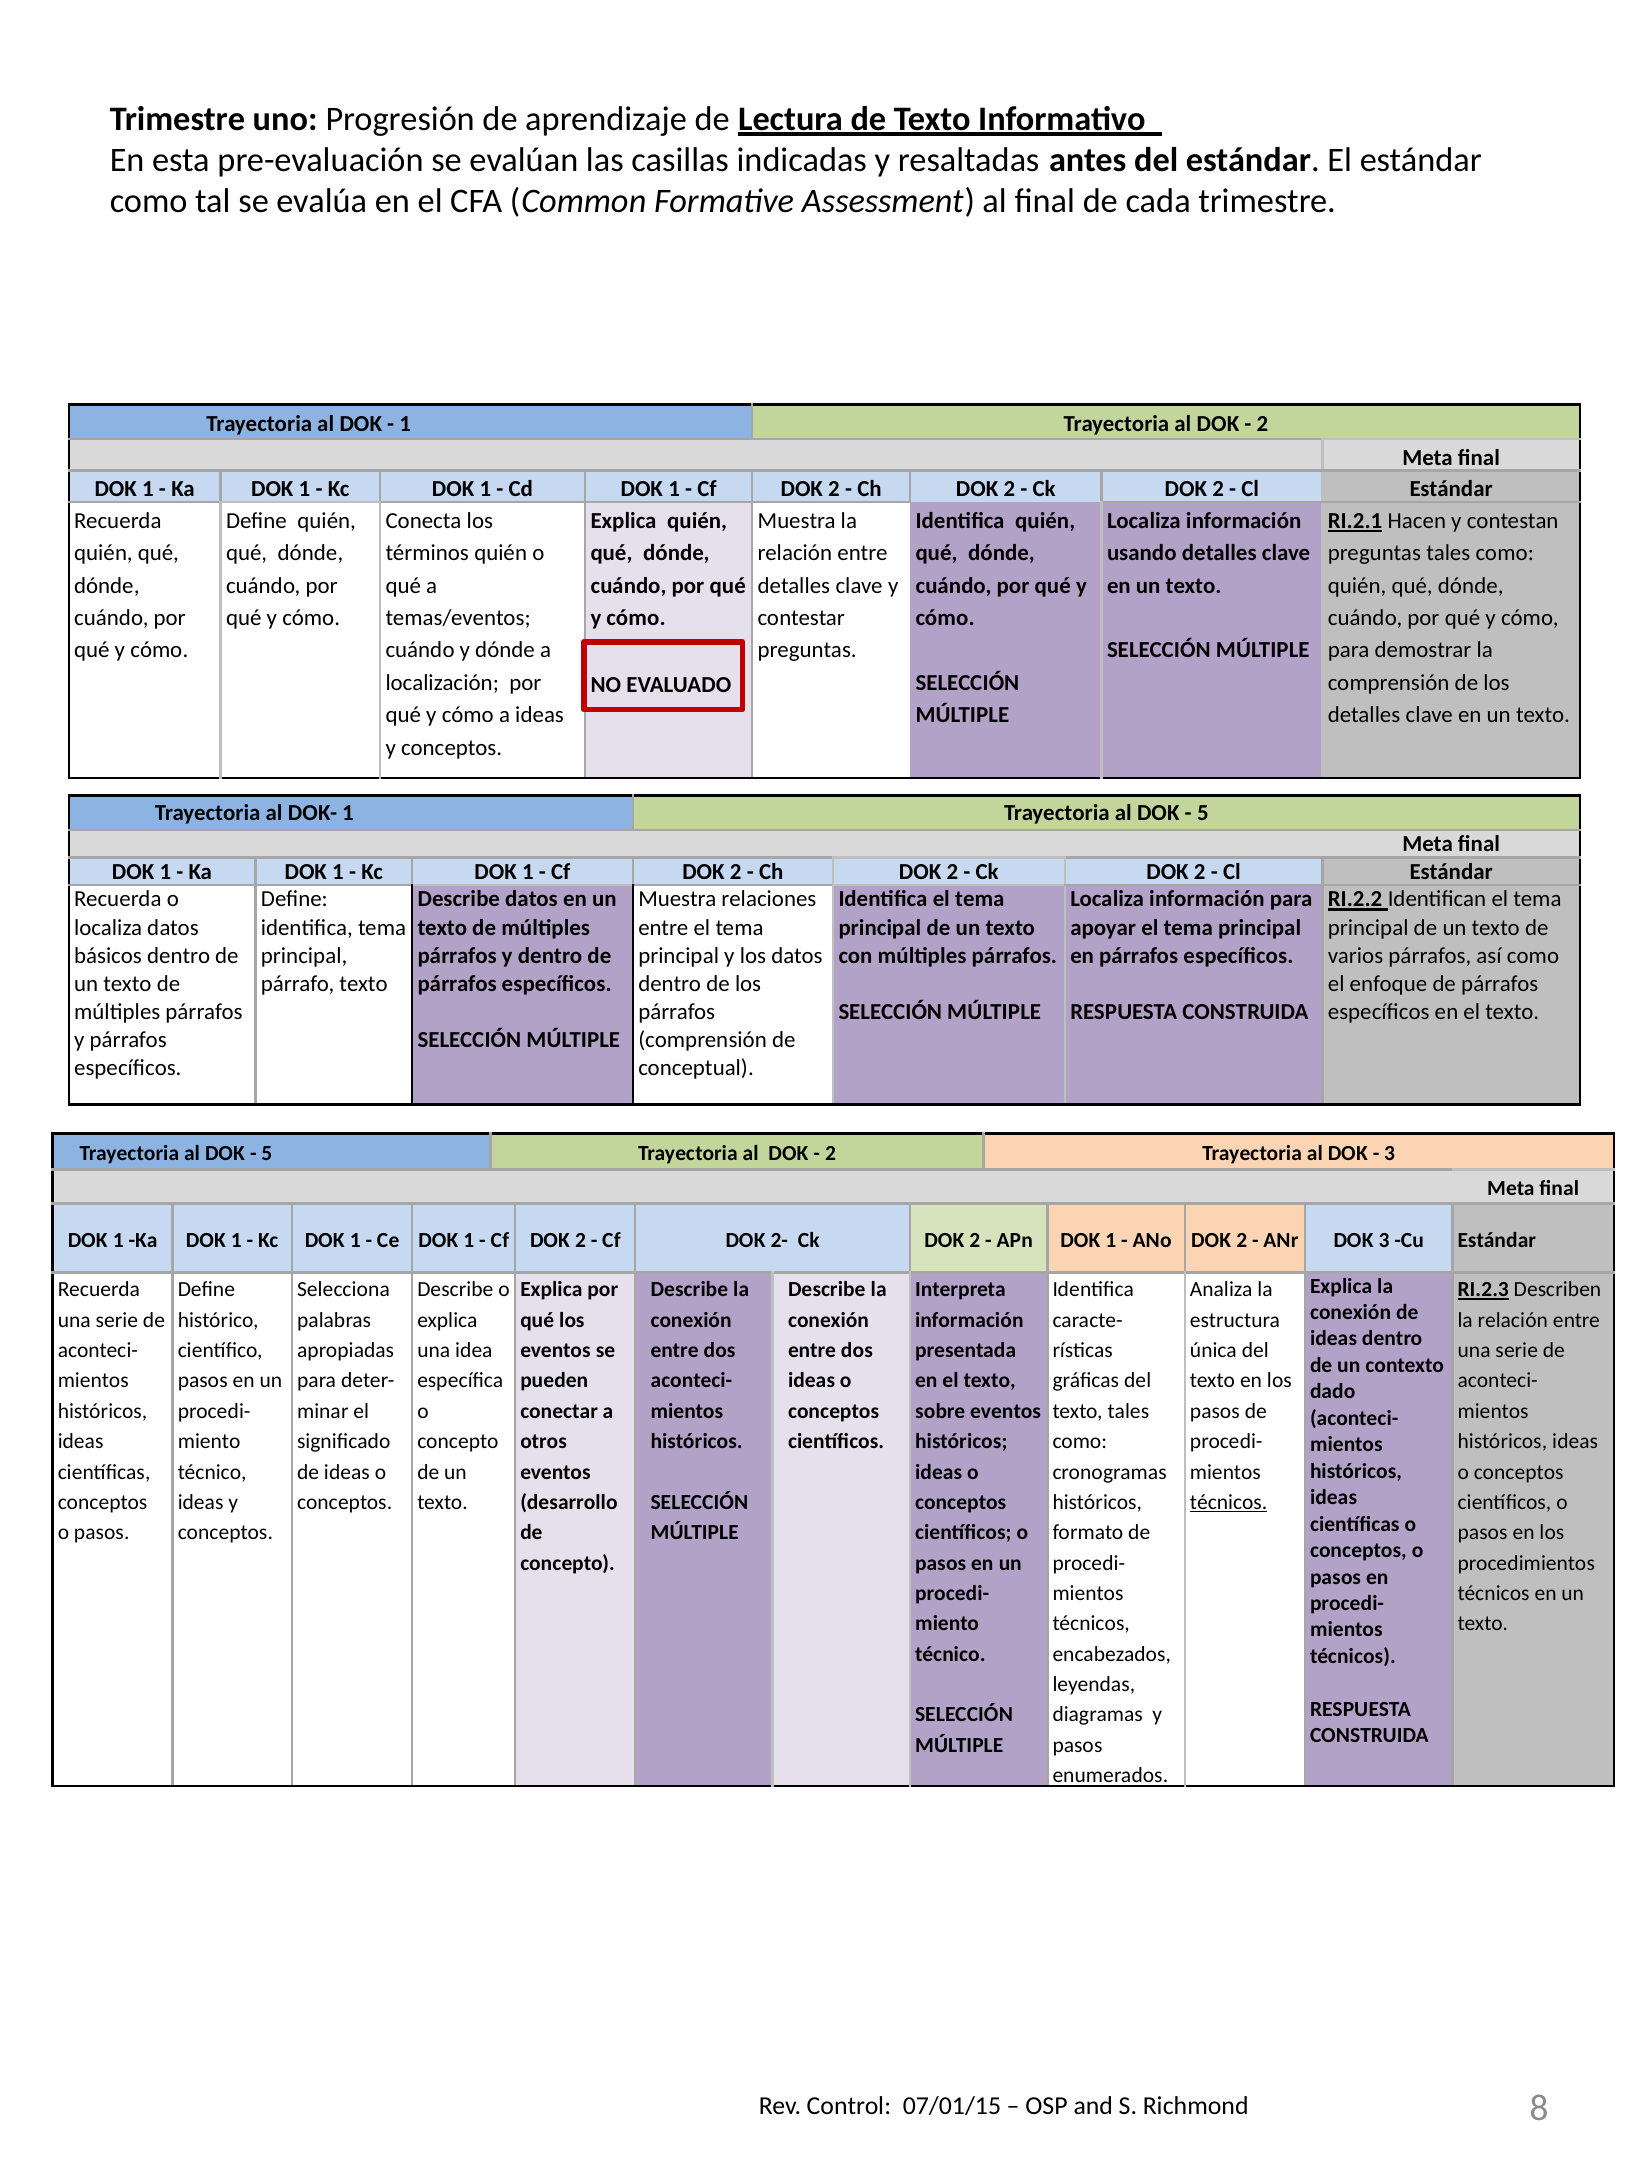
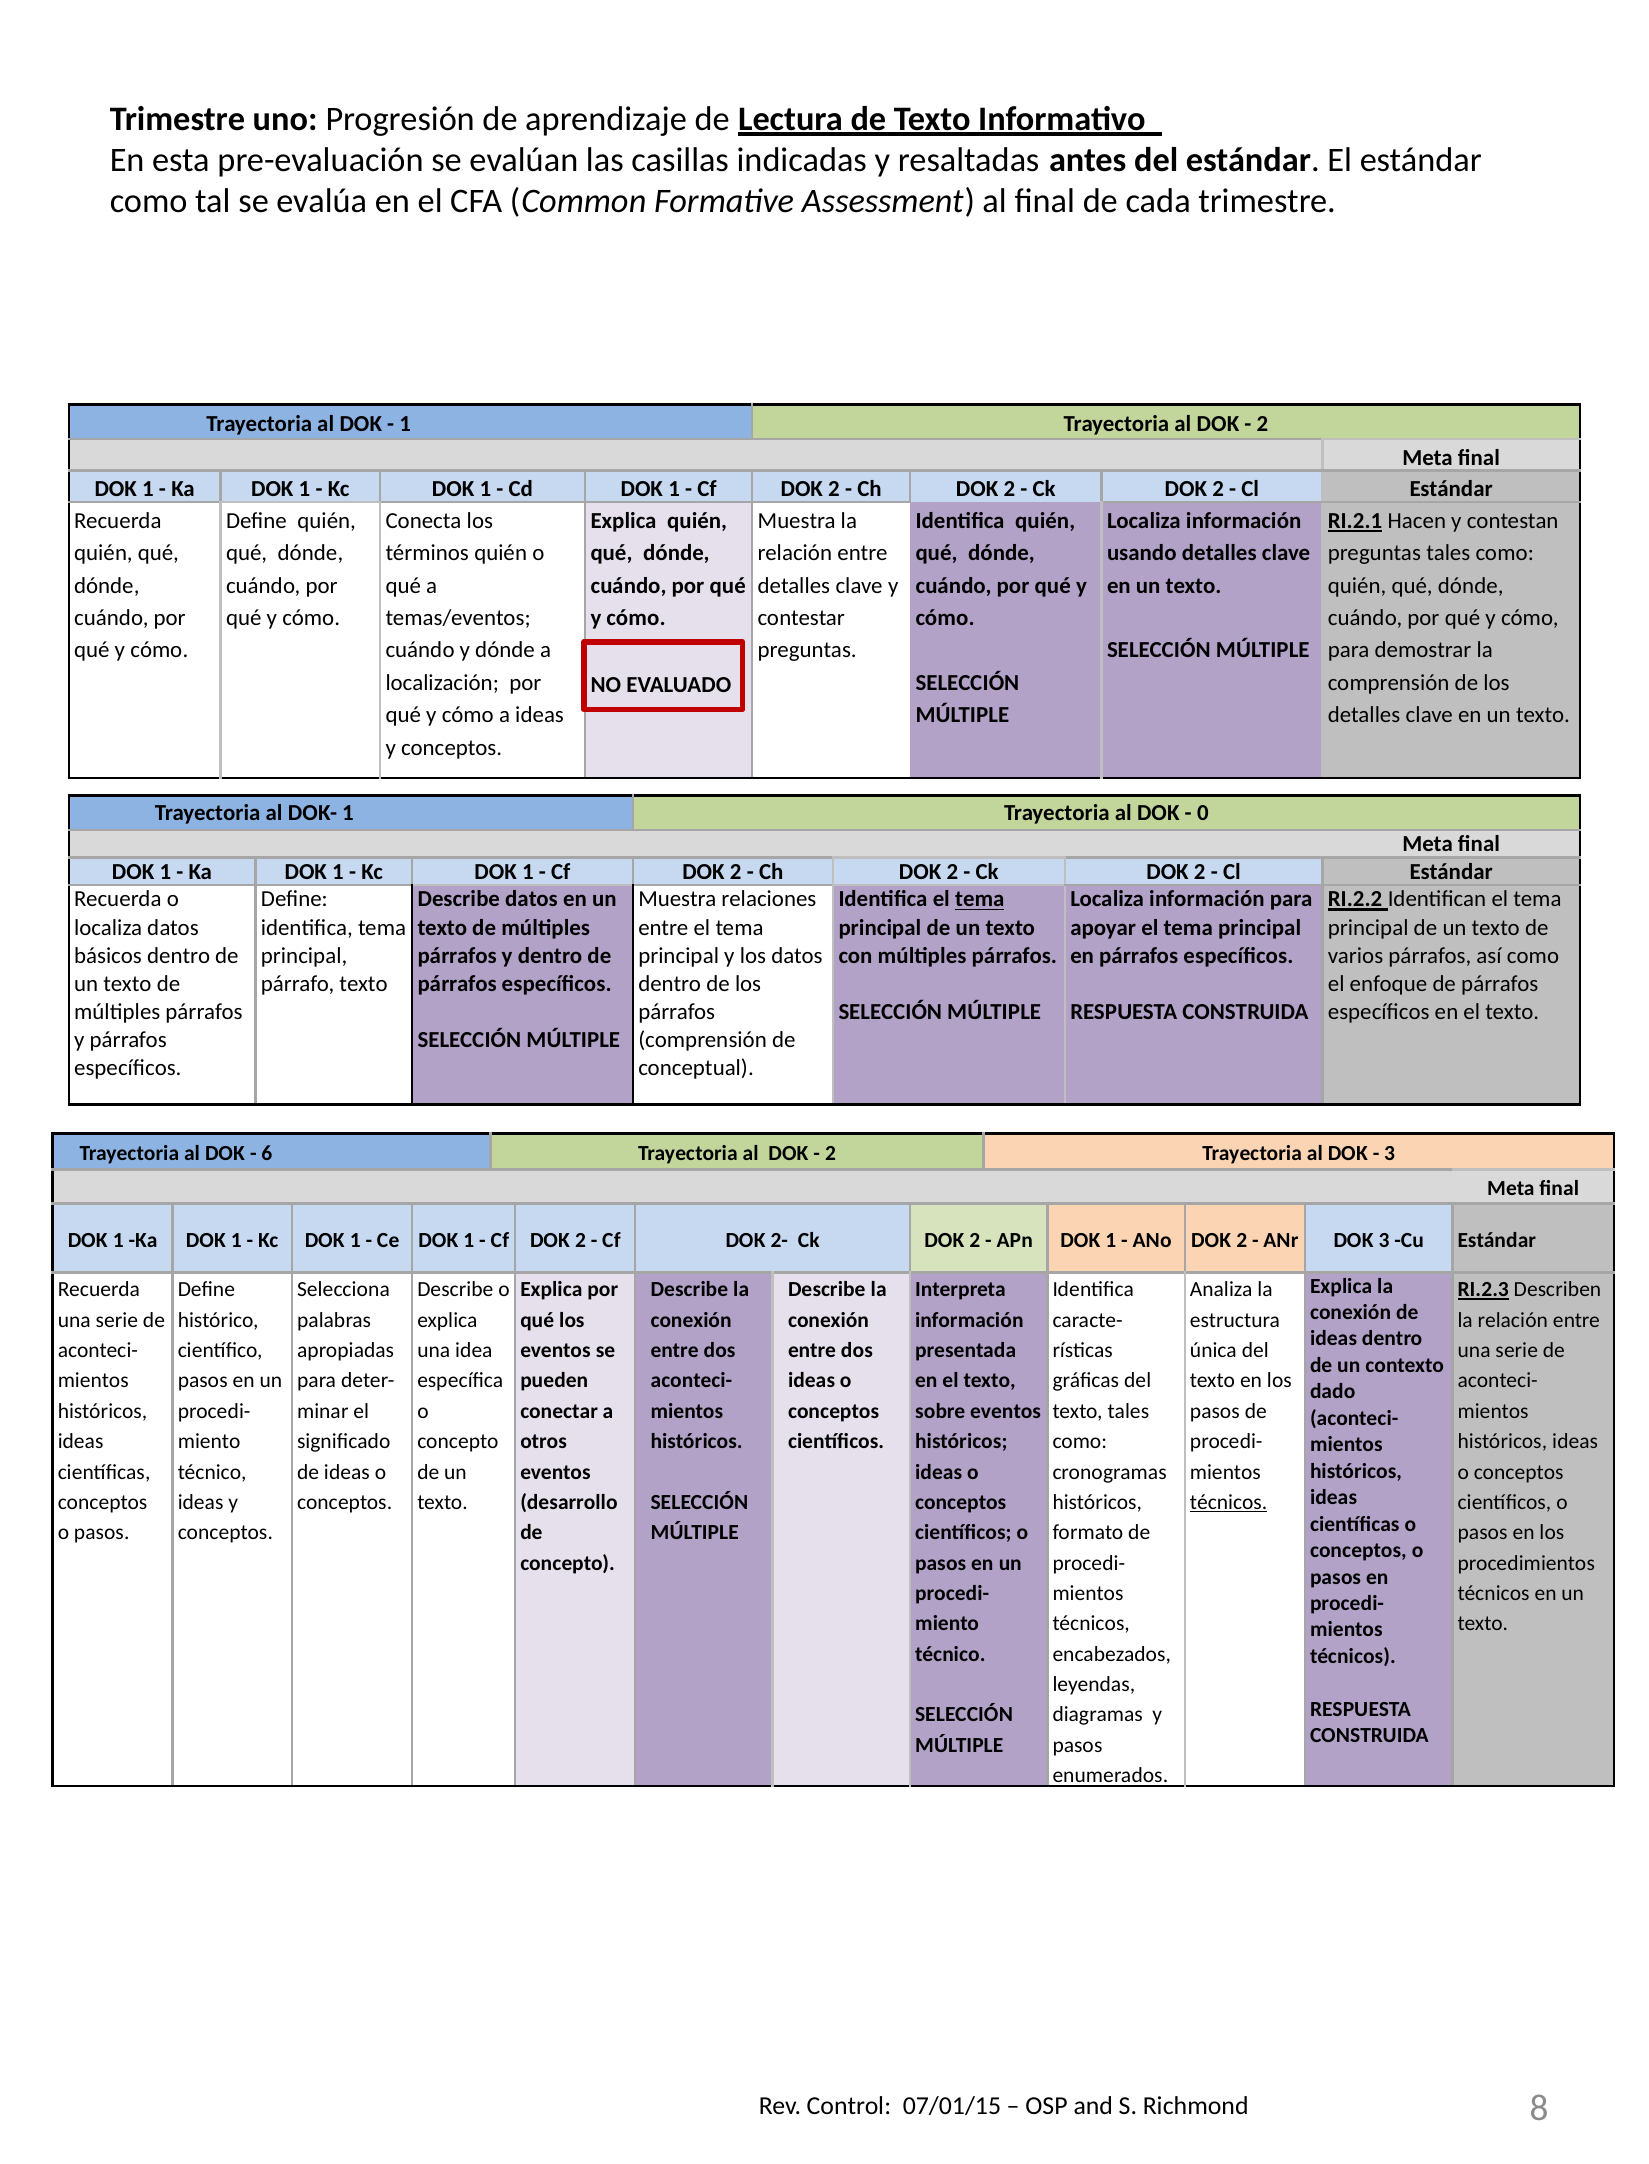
5 at (1203, 813): 5 -> 0
tema at (980, 900) underline: none -> present
5 at (267, 1154): 5 -> 6
